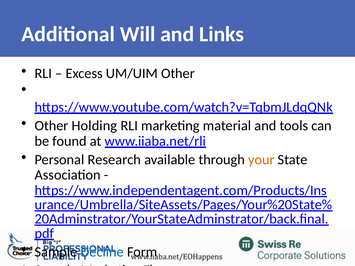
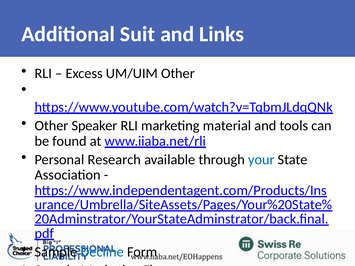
Will: Will -> Suit
Holding: Holding -> Speaker
your colour: orange -> blue
